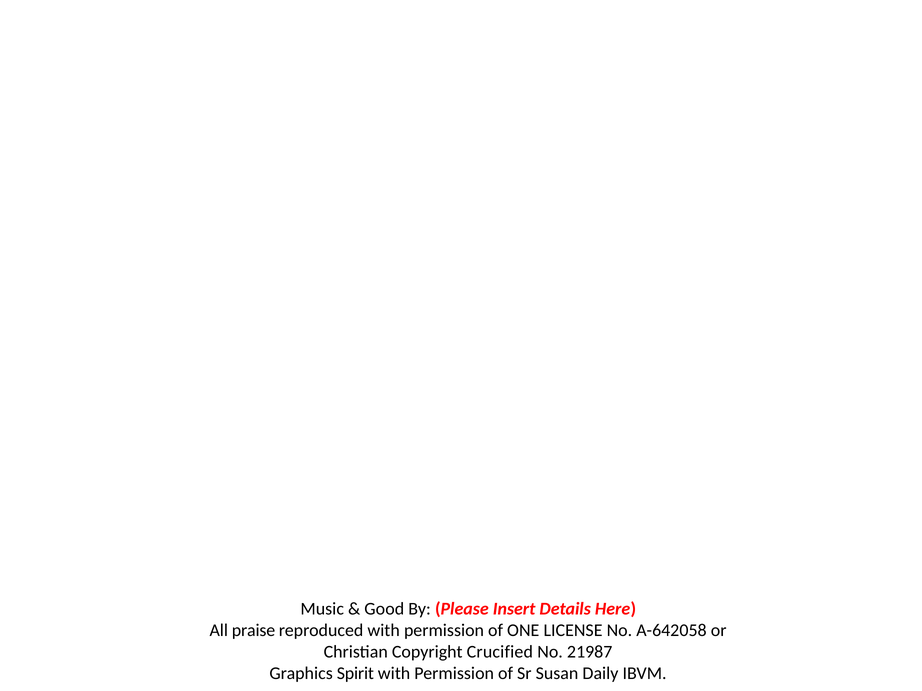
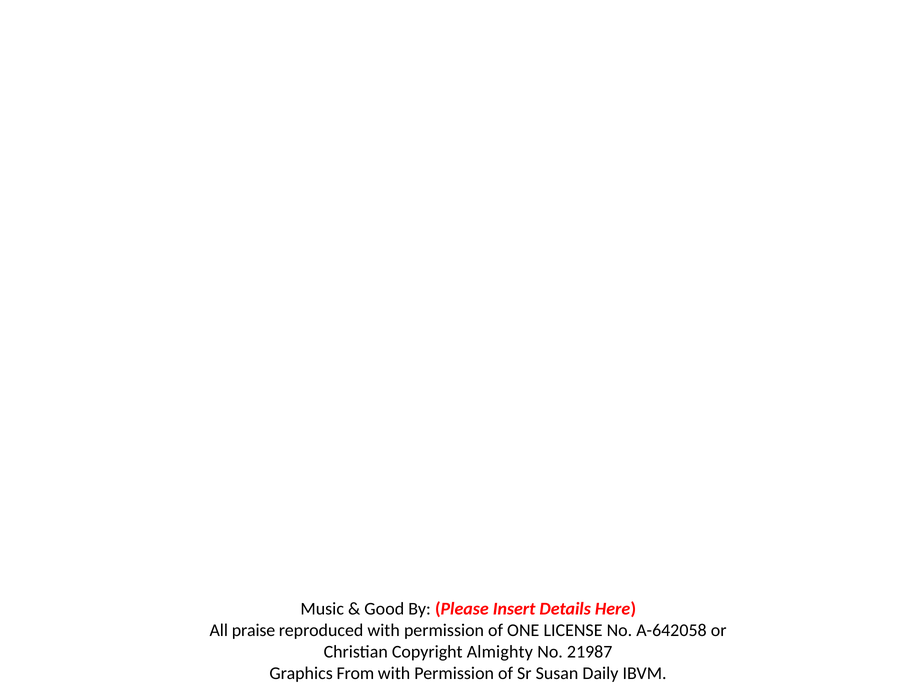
Crucified: Crucified -> Almighty
Spirit: Spirit -> From
